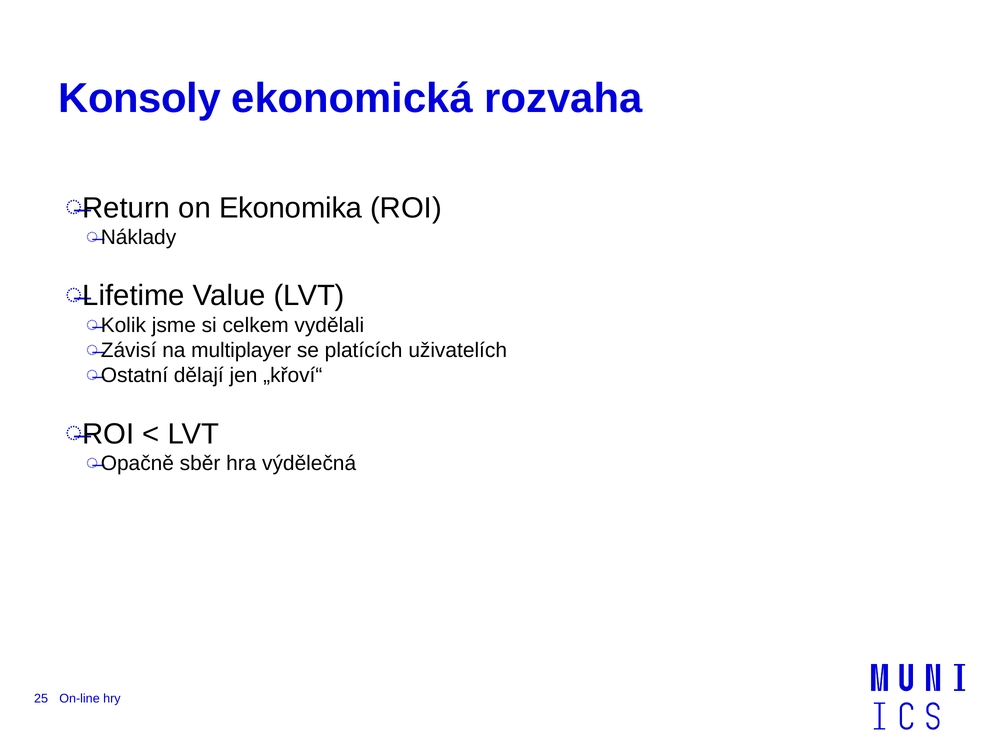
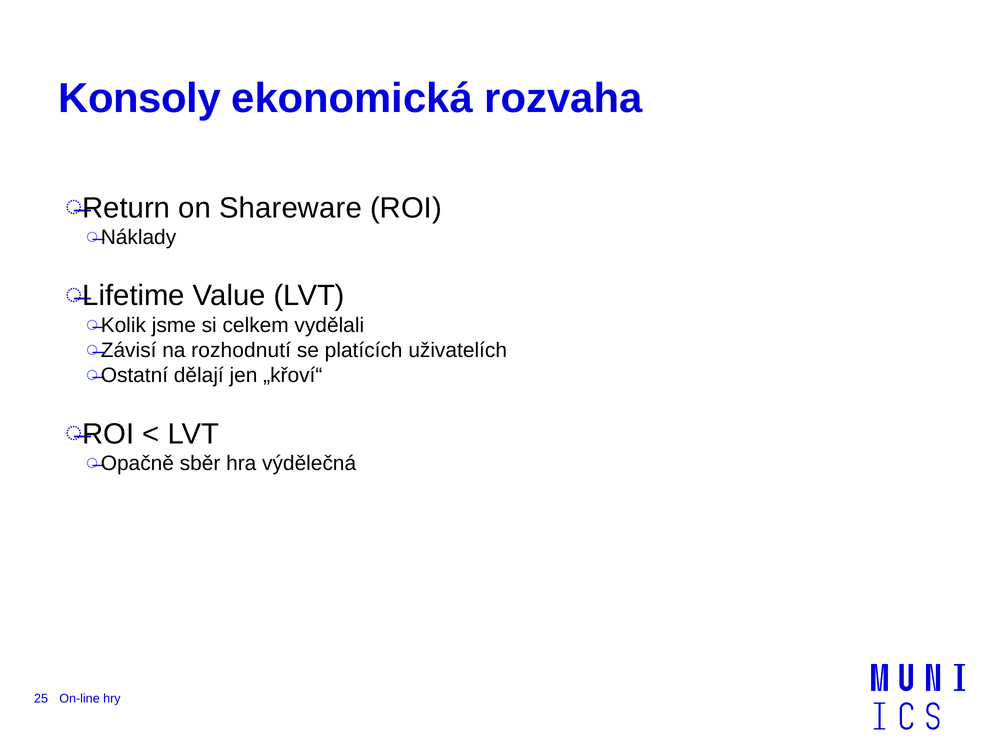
Ekonomika: Ekonomika -> Shareware
multiplayer: multiplayer -> rozhodnutí
